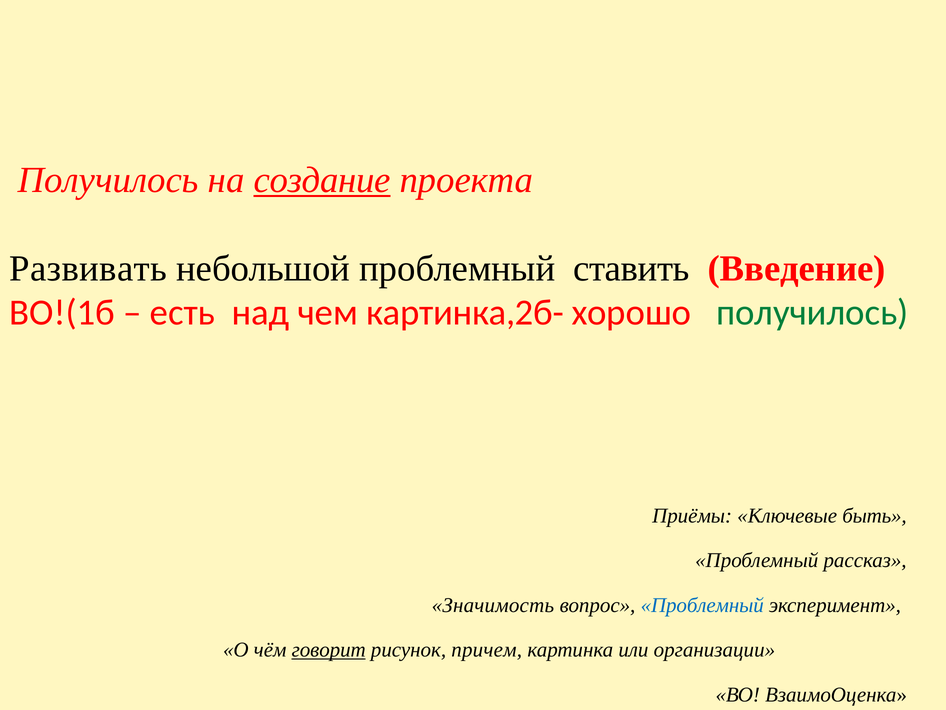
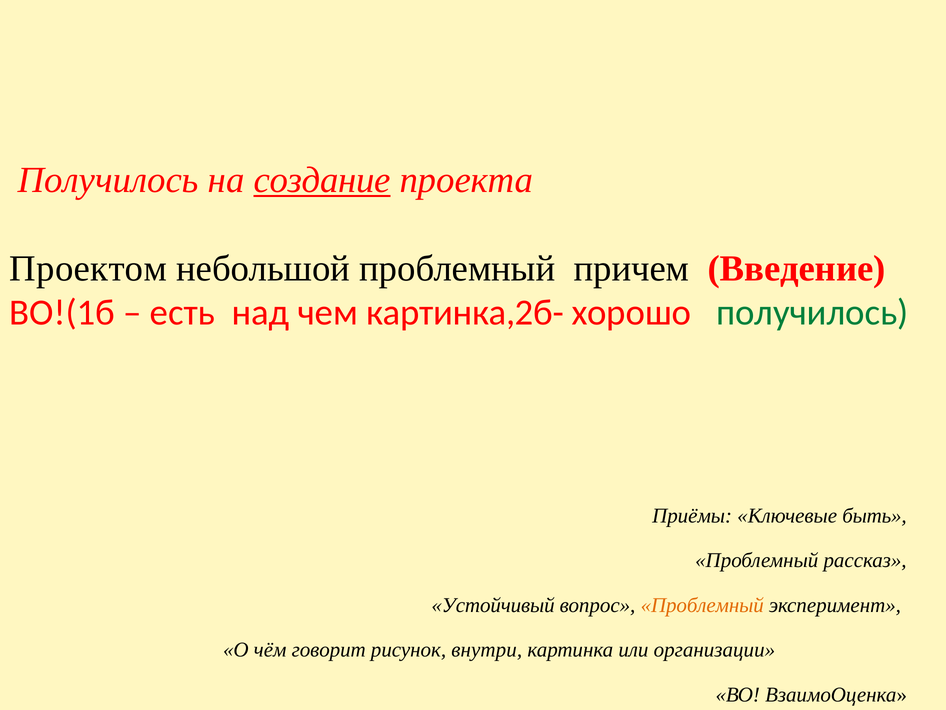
Развивать: Развивать -> Проектом
ставить: ставить -> причем
Значимость: Значимость -> Устойчивый
Проблемный at (702, 605) colour: blue -> orange
говорит underline: present -> none
причем: причем -> внутри
